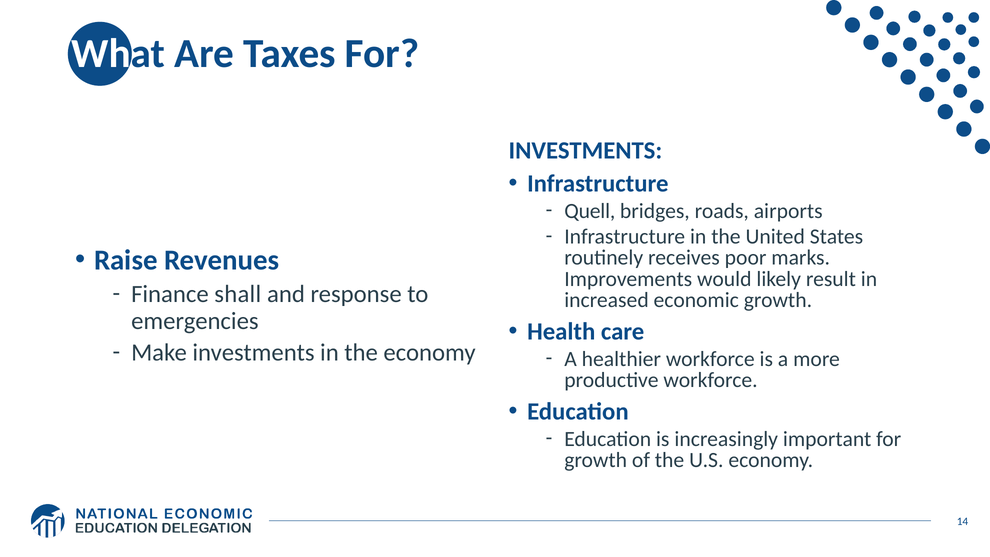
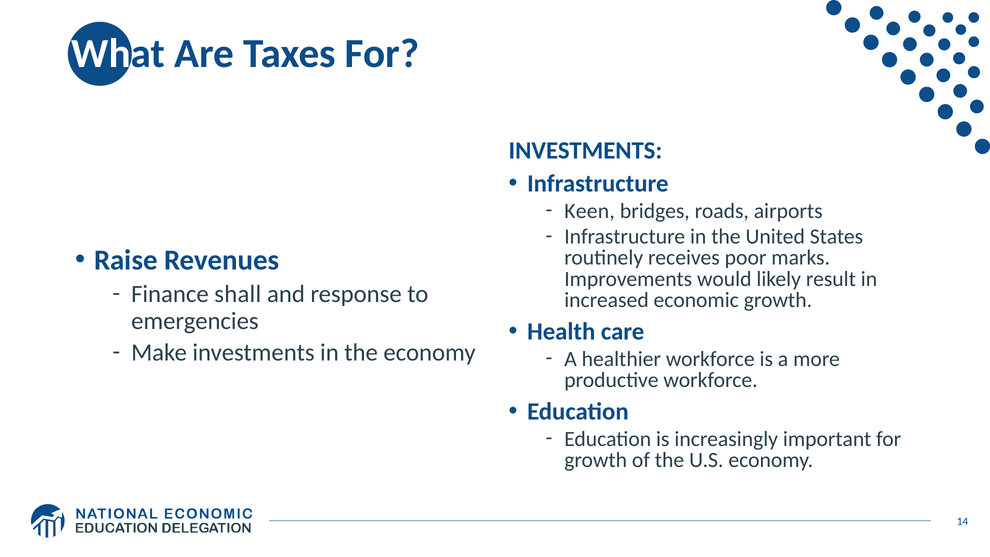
Quell: Quell -> Keen
